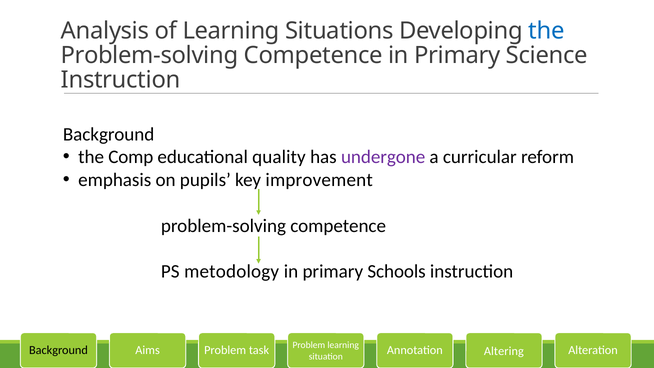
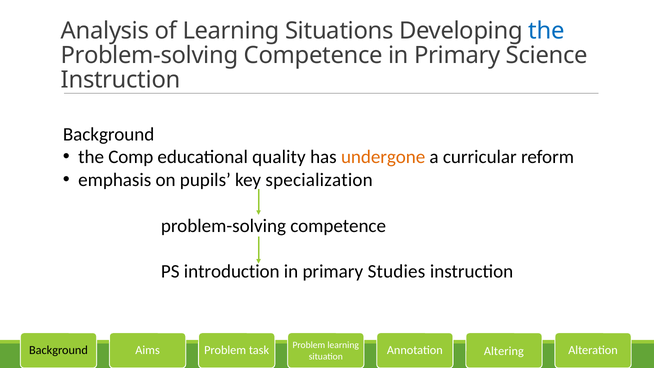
undergone colour: purple -> orange
improvement: improvement -> specialization
metodology: metodology -> introduction
Schools: Schools -> Studies
